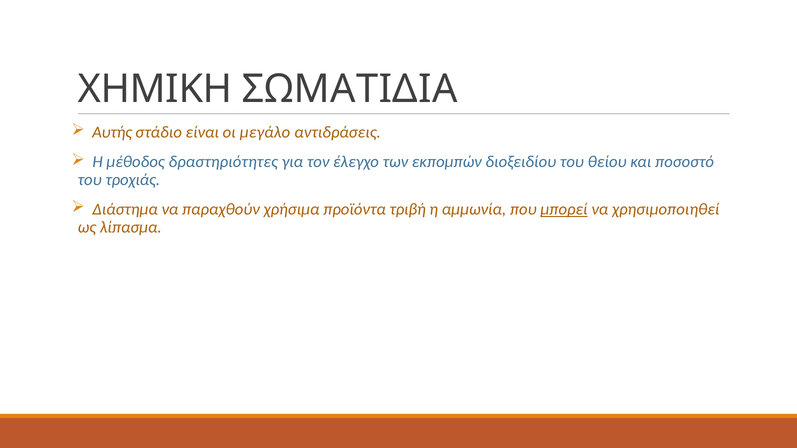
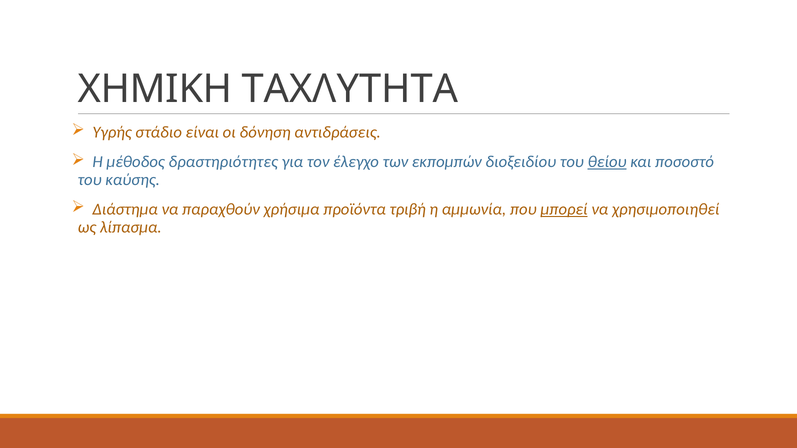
ΣΩΜΑΤΙΔΙΑ: ΣΩΜΑΤΙΔΙΑ -> ΤΑΧΛΥΤΗΤΑ
Αυτής: Αυτής -> Υγρής
μεγάλο: μεγάλο -> δόνηση
θείου underline: none -> present
τροχιάς: τροχιάς -> καύσης
